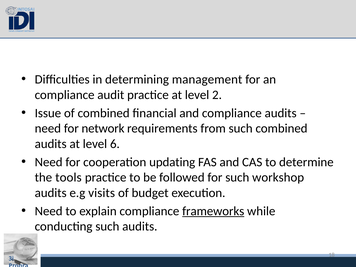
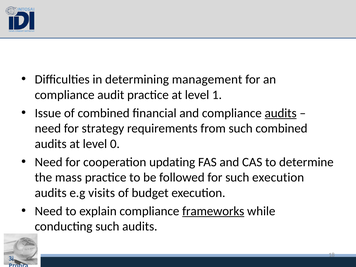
2: 2 -> 1
audits at (281, 113) underline: none -> present
network: network -> strategy
6: 6 -> 0
tools: tools -> mass
such workshop: workshop -> execution
